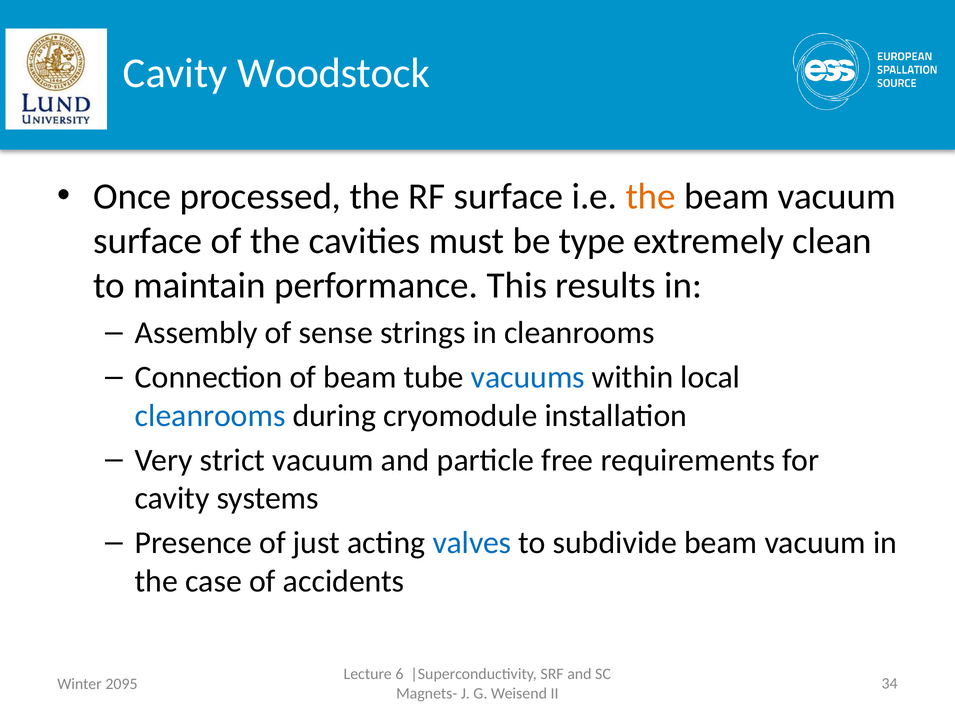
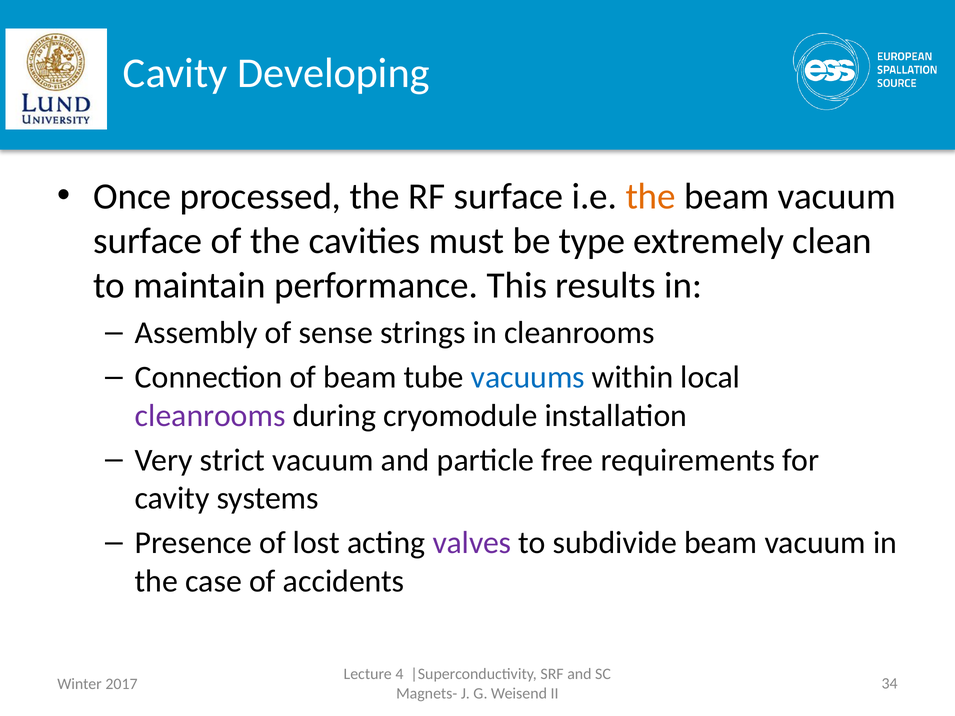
Woodstock: Woodstock -> Developing
cleanrooms at (210, 416) colour: blue -> purple
just: just -> lost
valves colour: blue -> purple
6: 6 -> 4
2095: 2095 -> 2017
